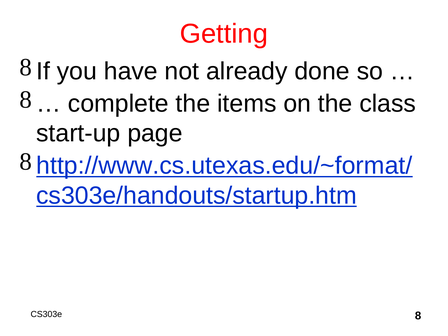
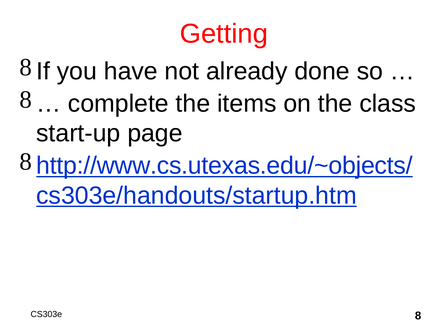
http://www.cs.utexas.edu/~format/: http://www.cs.utexas.edu/~format/ -> http://www.cs.utexas.edu/~objects/
